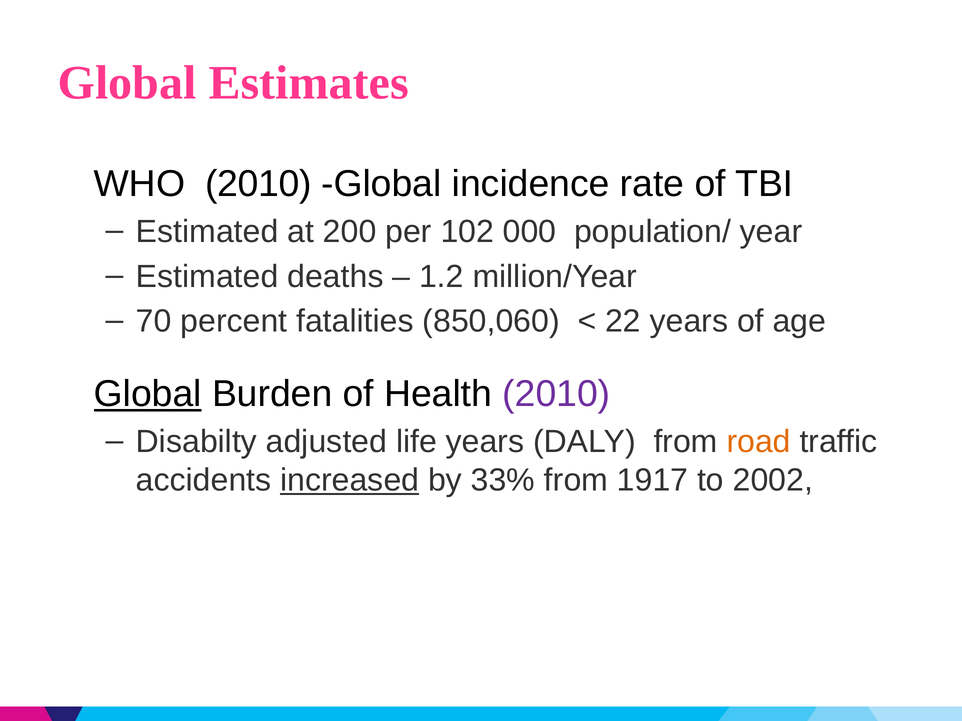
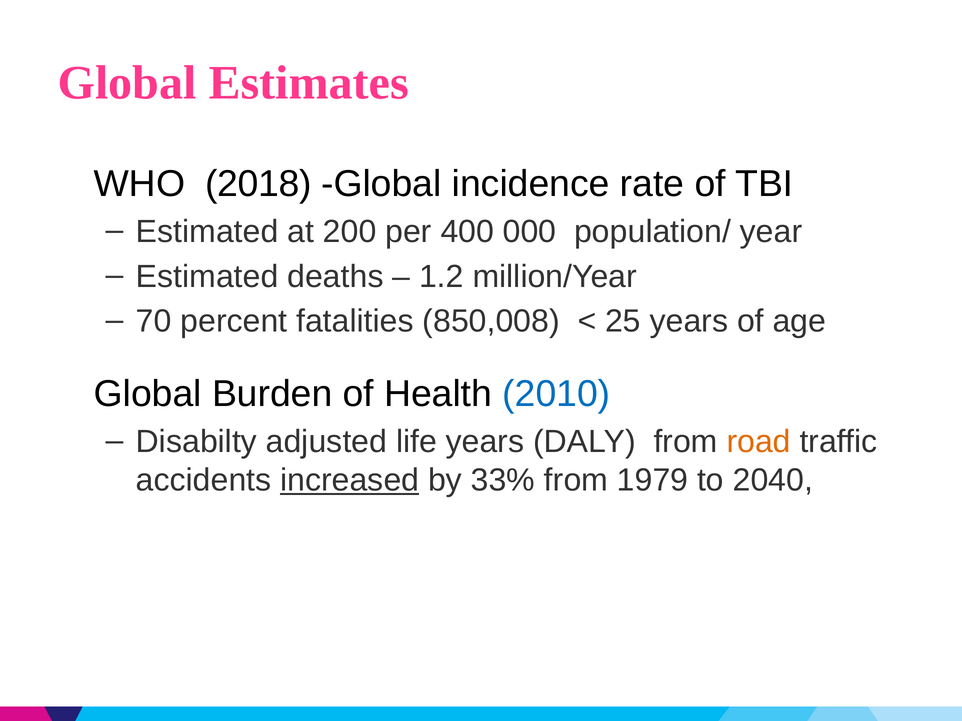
WHO 2010: 2010 -> 2018
102: 102 -> 400
850,060: 850,060 -> 850,008
22: 22 -> 25
Global at (148, 394) underline: present -> none
2010 at (556, 394) colour: purple -> blue
1917: 1917 -> 1979
2002: 2002 -> 2040
